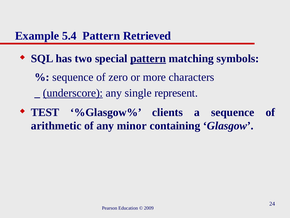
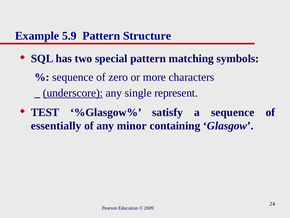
5.4: 5.4 -> 5.9
Retrieved: Retrieved -> Structure
pattern at (148, 58) underline: present -> none
clients: clients -> satisfy
arithmetic: arithmetic -> essentially
